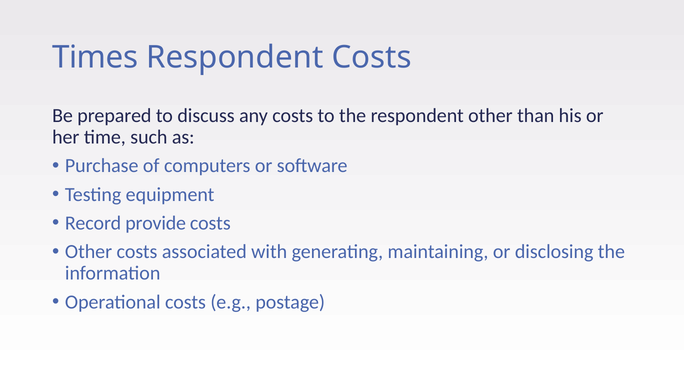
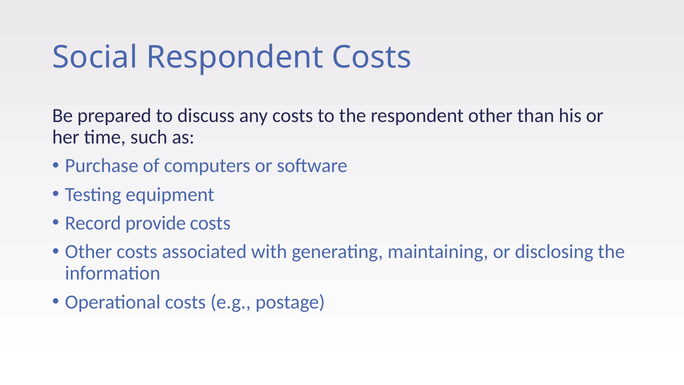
Times: Times -> Social
